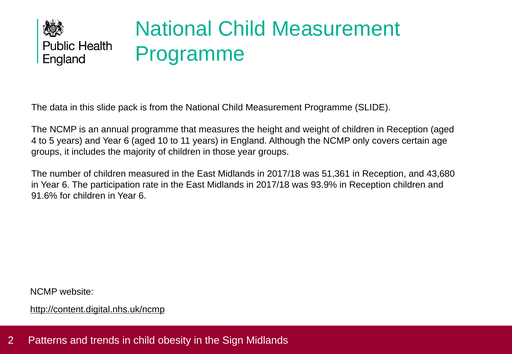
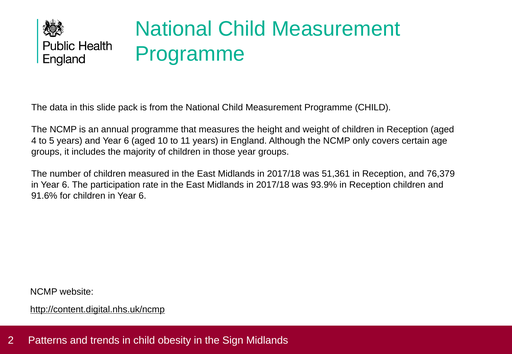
Programme SLIDE: SLIDE -> CHILD
43,680: 43,680 -> 76,379
